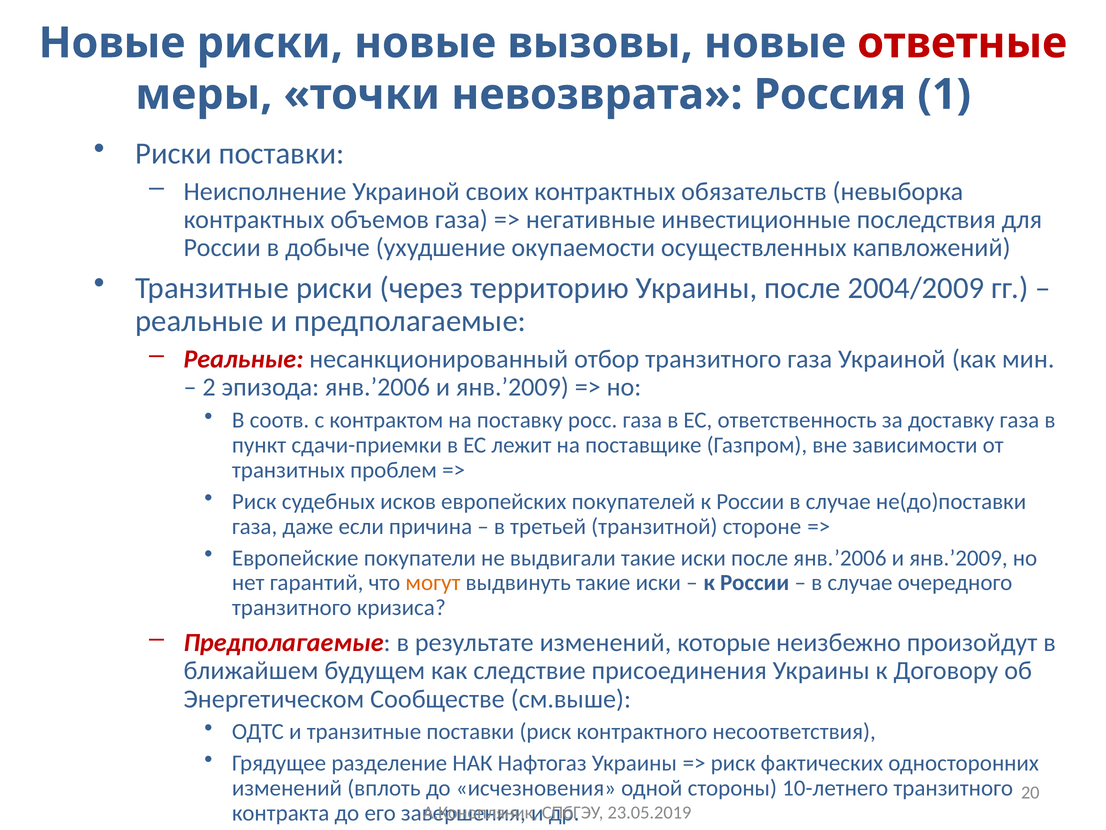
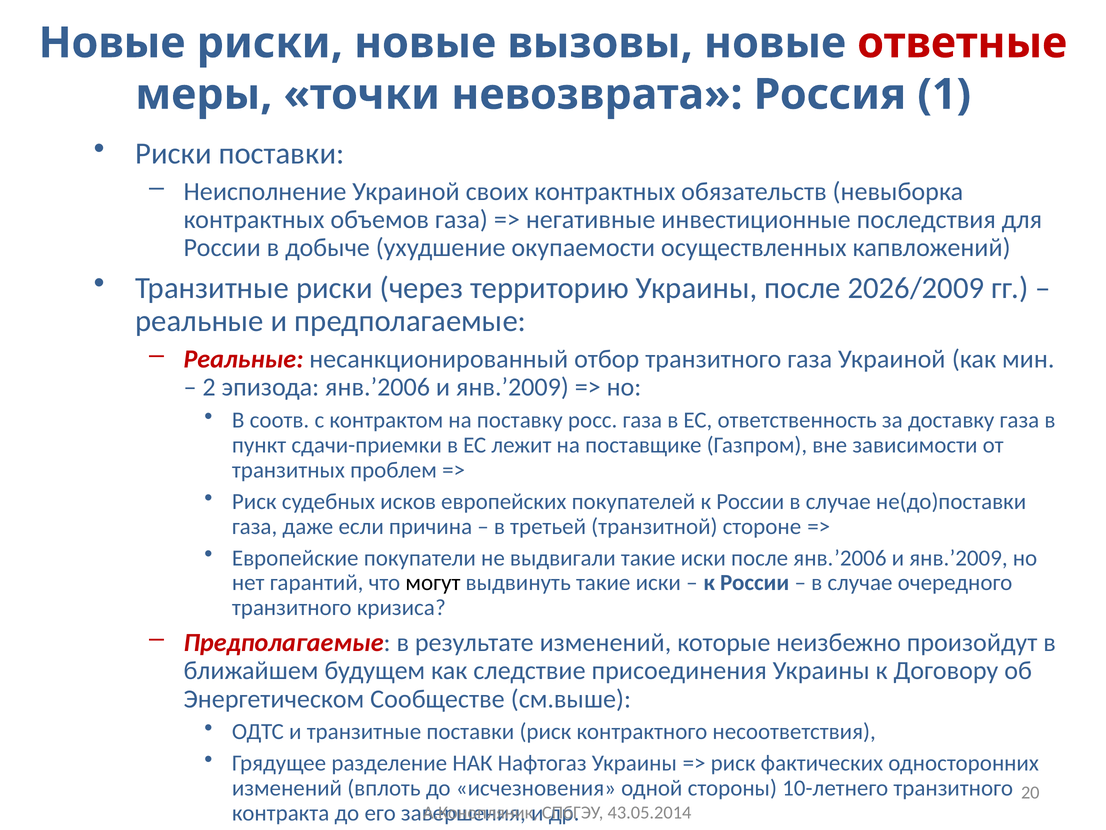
2004/2009: 2004/2009 -> 2026/2009
могут colour: orange -> black
23.05.2019: 23.05.2019 -> 43.05.2014
